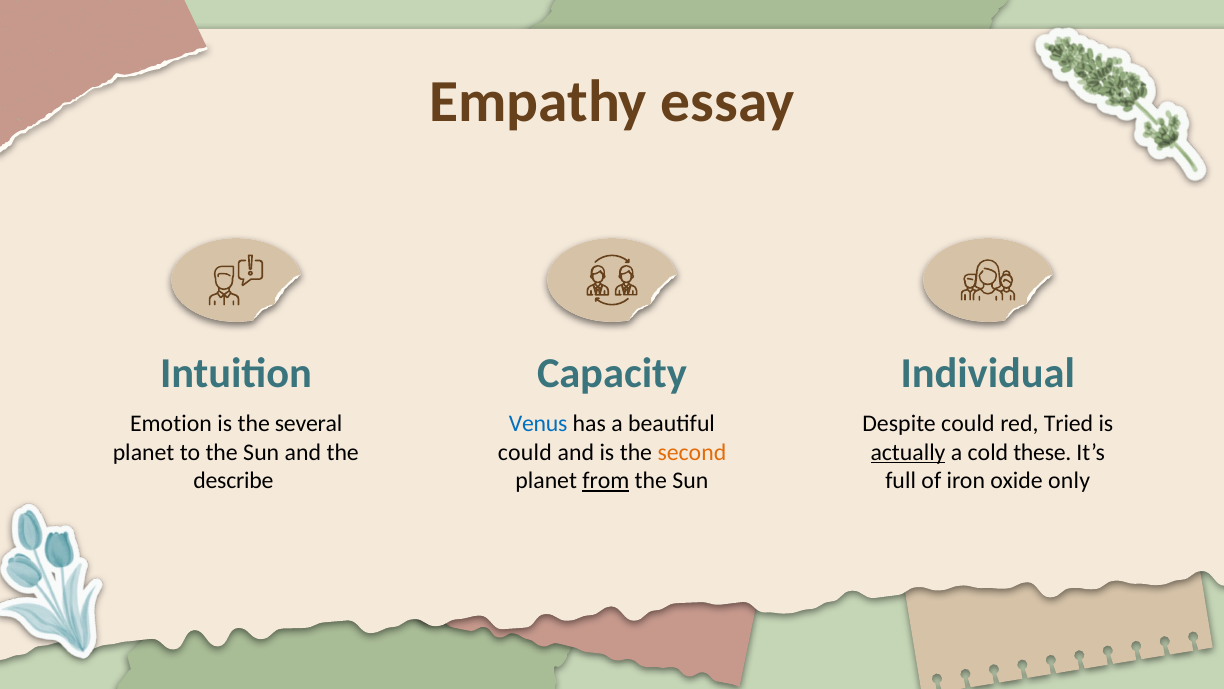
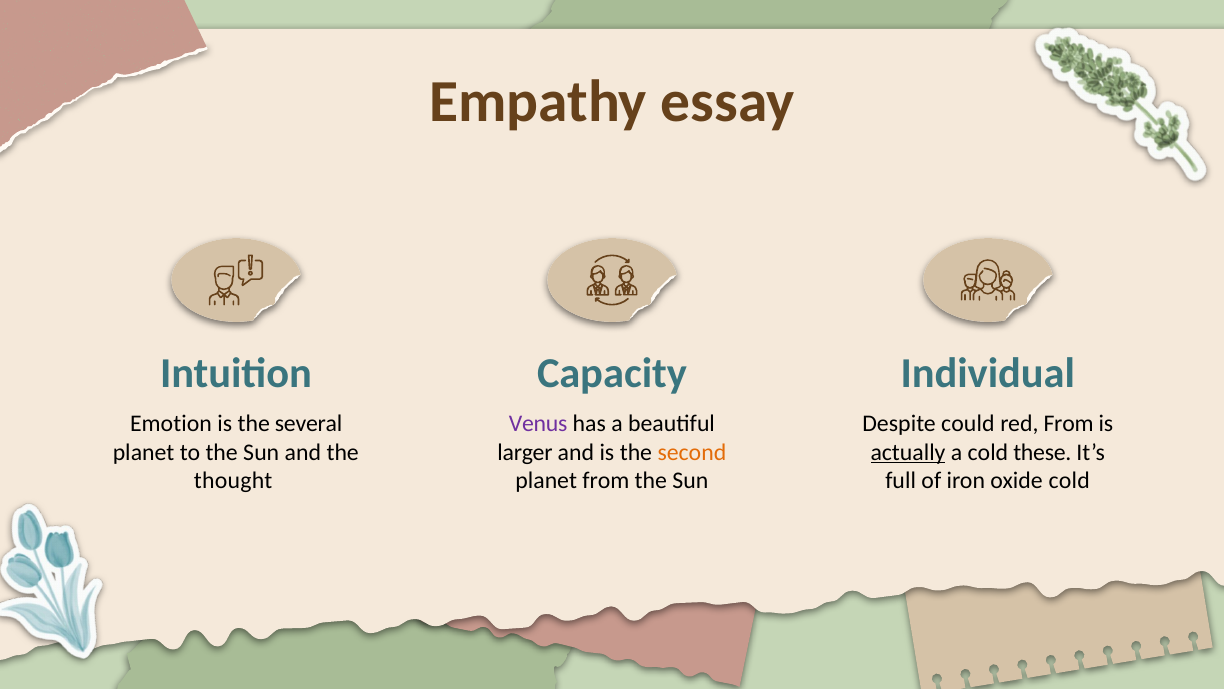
Venus colour: blue -> purple
red Tried: Tried -> From
could at (525, 452): could -> larger
describe: describe -> thought
from at (606, 480) underline: present -> none
oxide only: only -> cold
